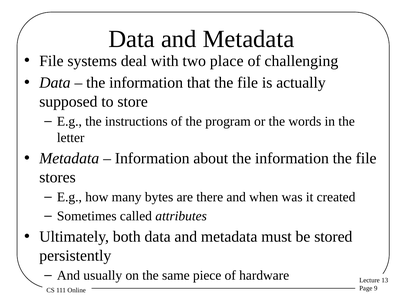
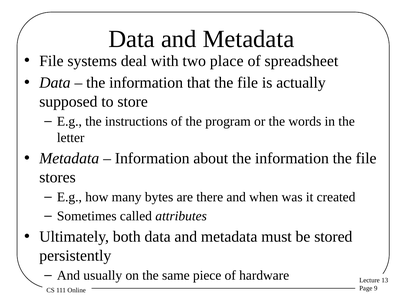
challenging: challenging -> spreadsheet
